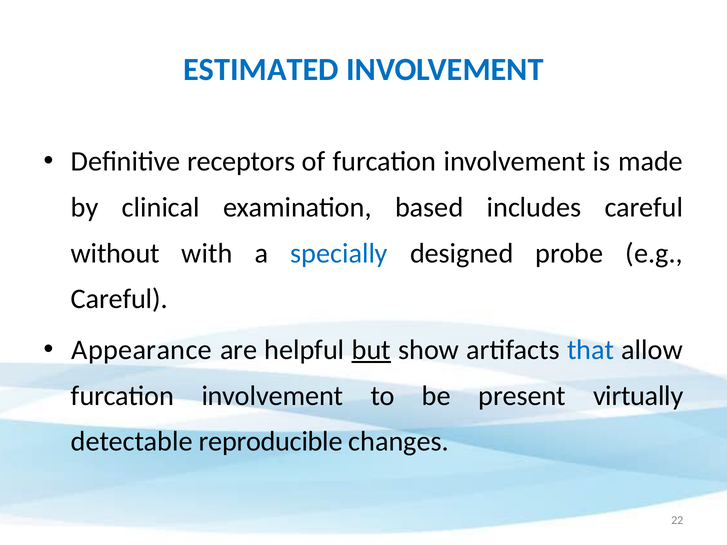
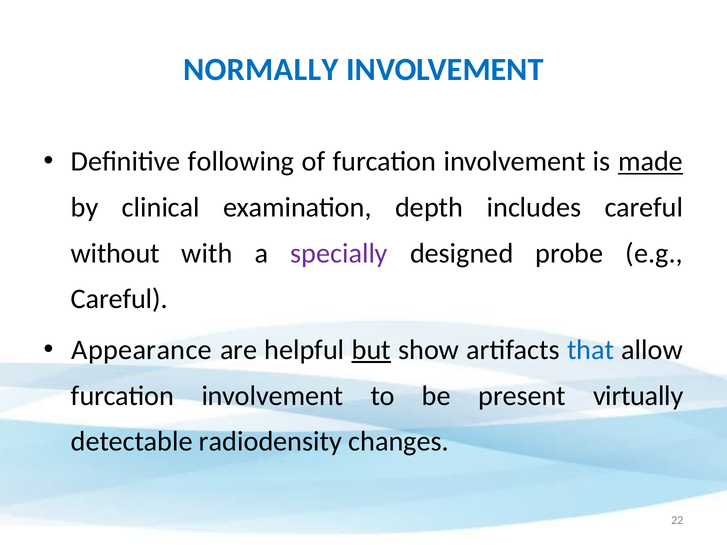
ESTIMATED: ESTIMATED -> NORMALLY
receptors: receptors -> following
made underline: none -> present
based: based -> depth
specially colour: blue -> purple
reproducible: reproducible -> radiodensity
